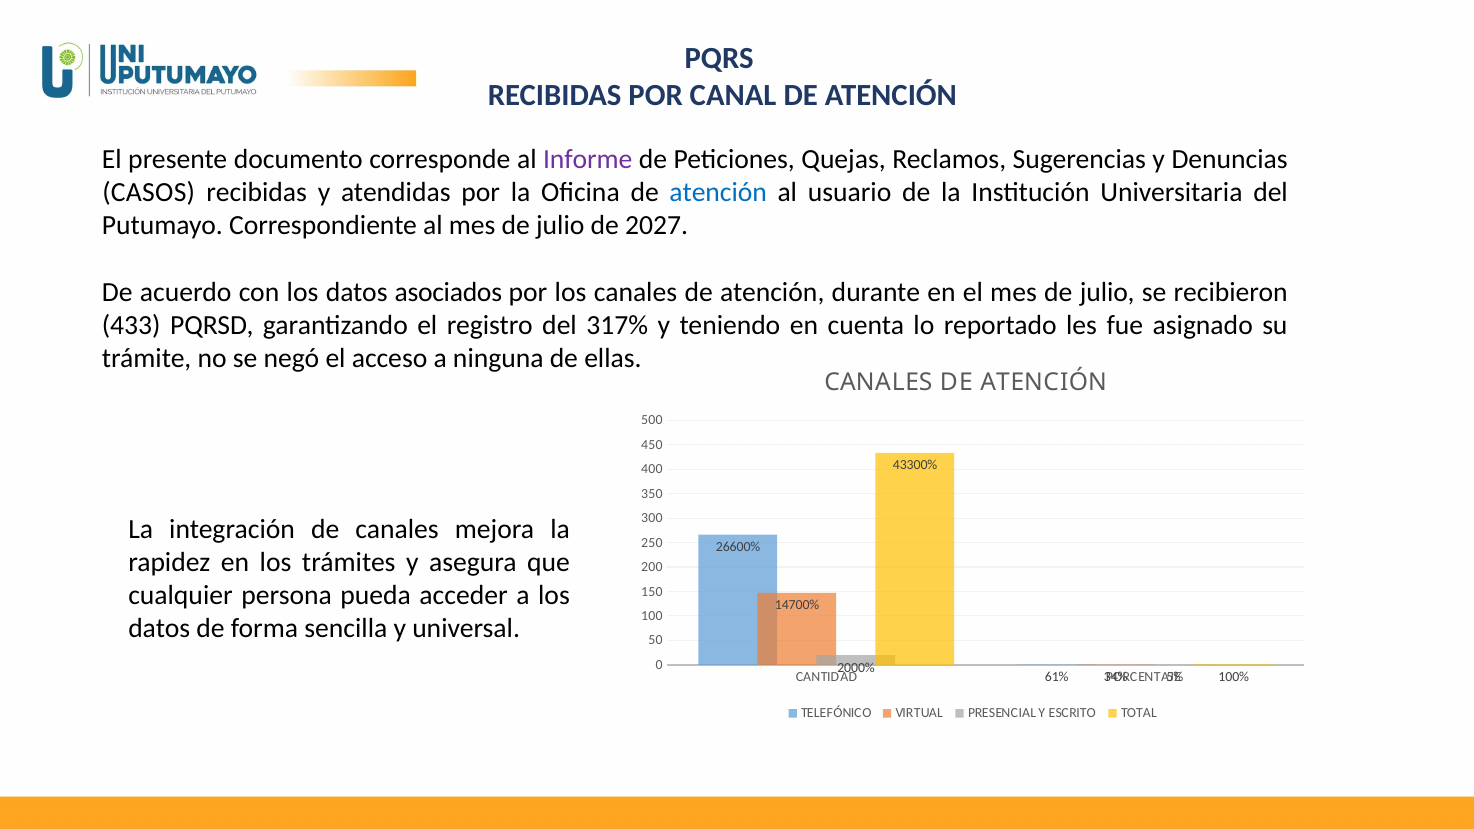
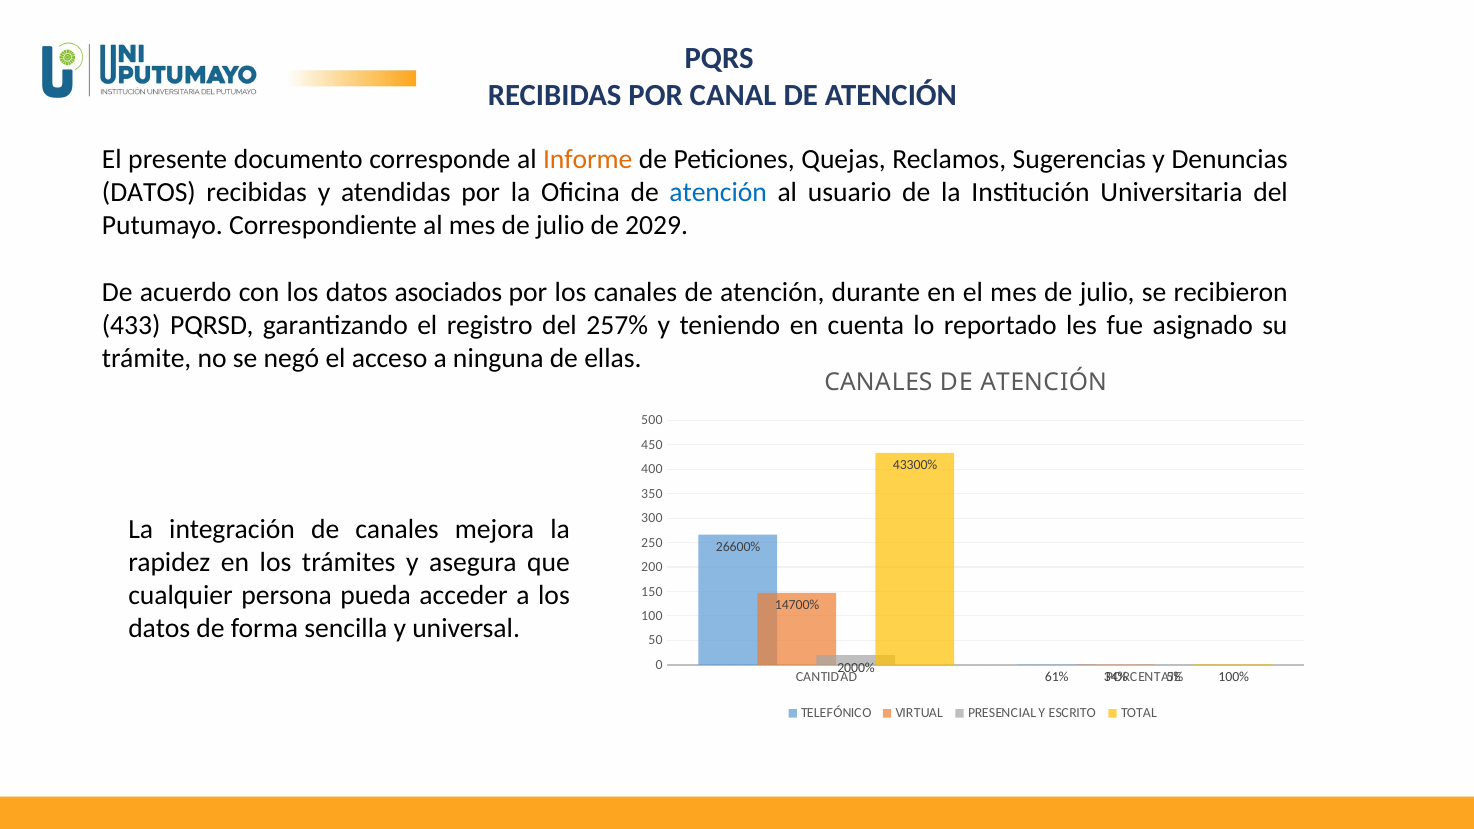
Informe colour: purple -> orange
CASOS at (149, 193): CASOS -> DATOS
2027: 2027 -> 2029
317%: 317% -> 257%
